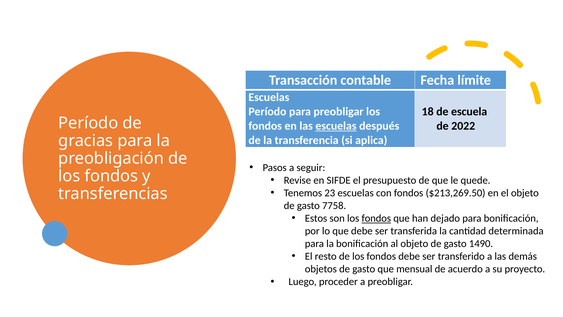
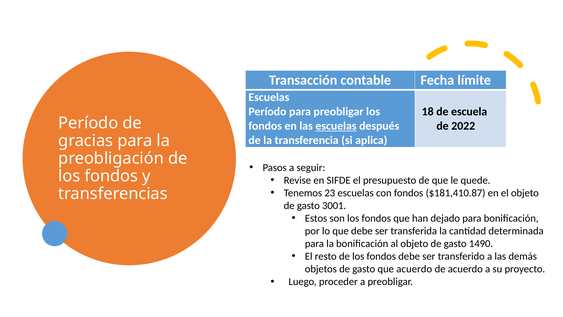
$213,269.50: $213,269.50 -> $181,410.87
7758: 7758 -> 3001
fondos at (376, 218) underline: present -> none
que mensual: mensual -> acuerdo
